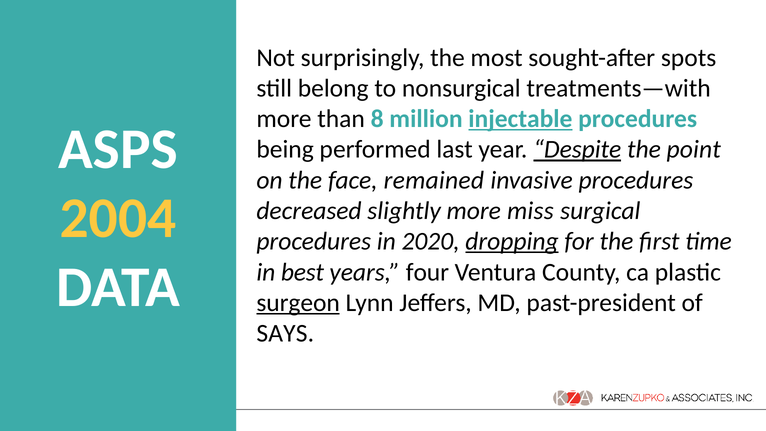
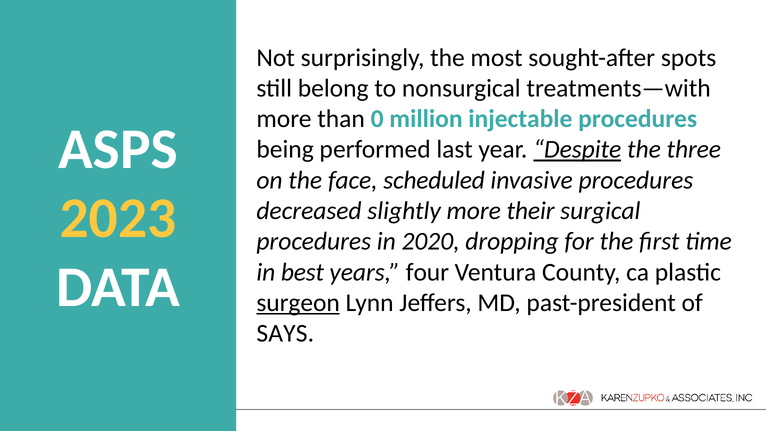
8: 8 -> 0
injectable underline: present -> none
point: point -> three
remained: remained -> scheduled
2004: 2004 -> 2023
miss: miss -> their
dropping underline: present -> none
